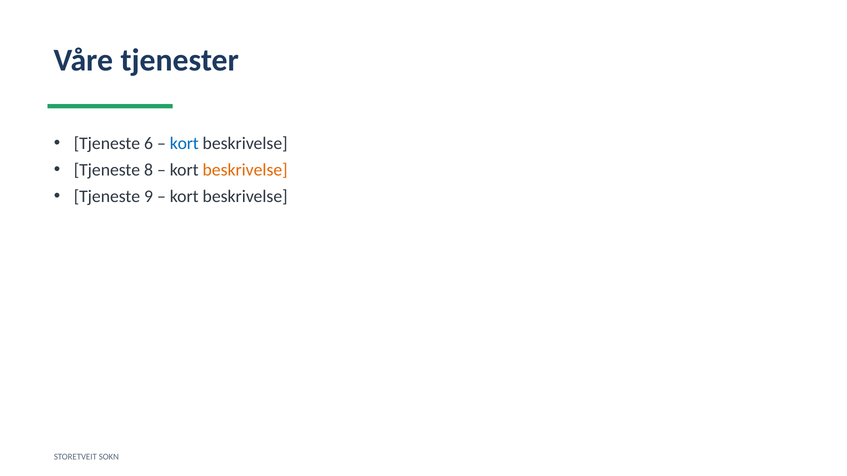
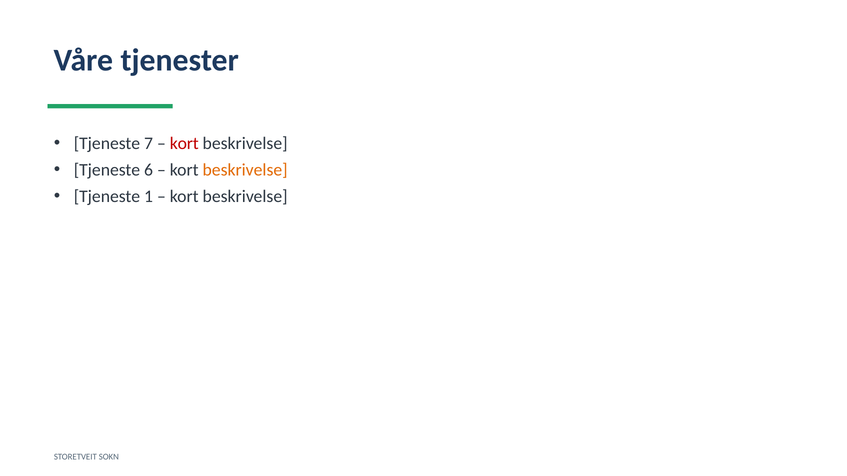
6: 6 -> 7
kort at (184, 143) colour: blue -> red
8: 8 -> 6
9: 9 -> 1
